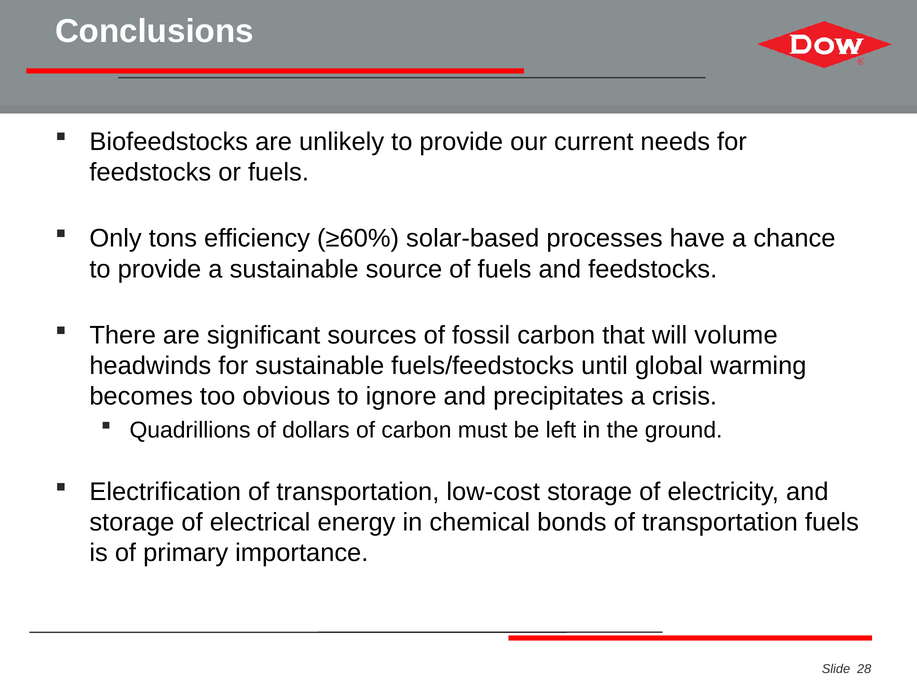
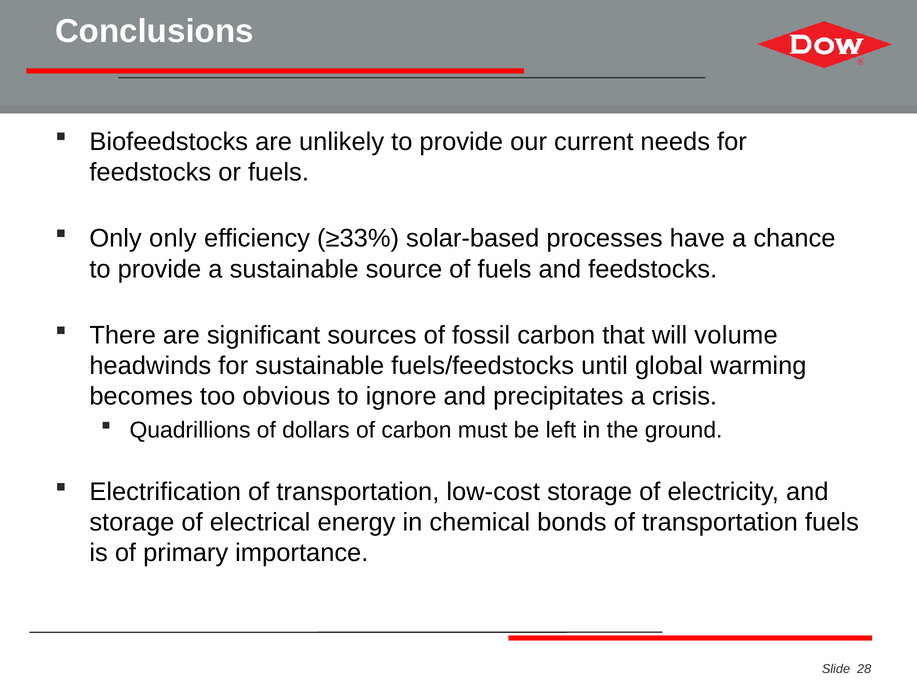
Only tons: tons -> only
≥60%: ≥60% -> ≥33%
